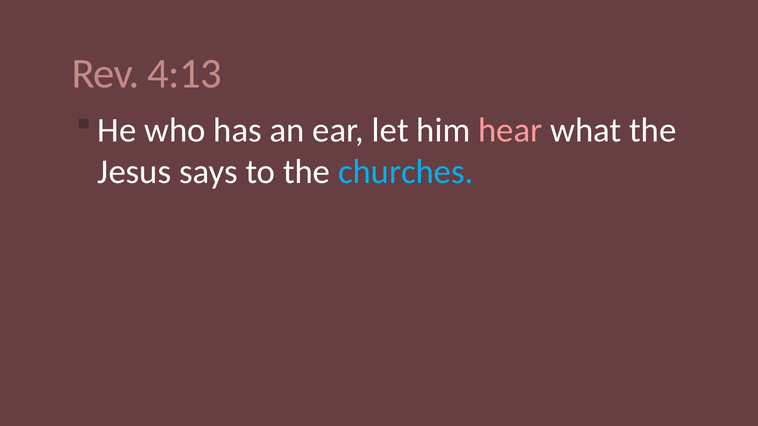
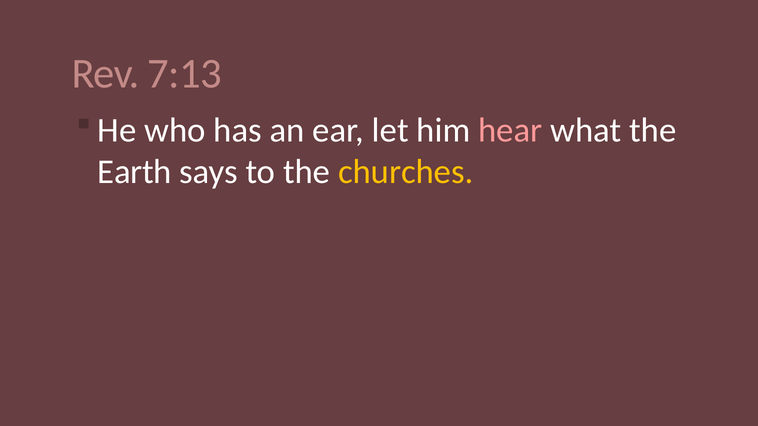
4:13: 4:13 -> 7:13
Jesus: Jesus -> Earth
churches colour: light blue -> yellow
